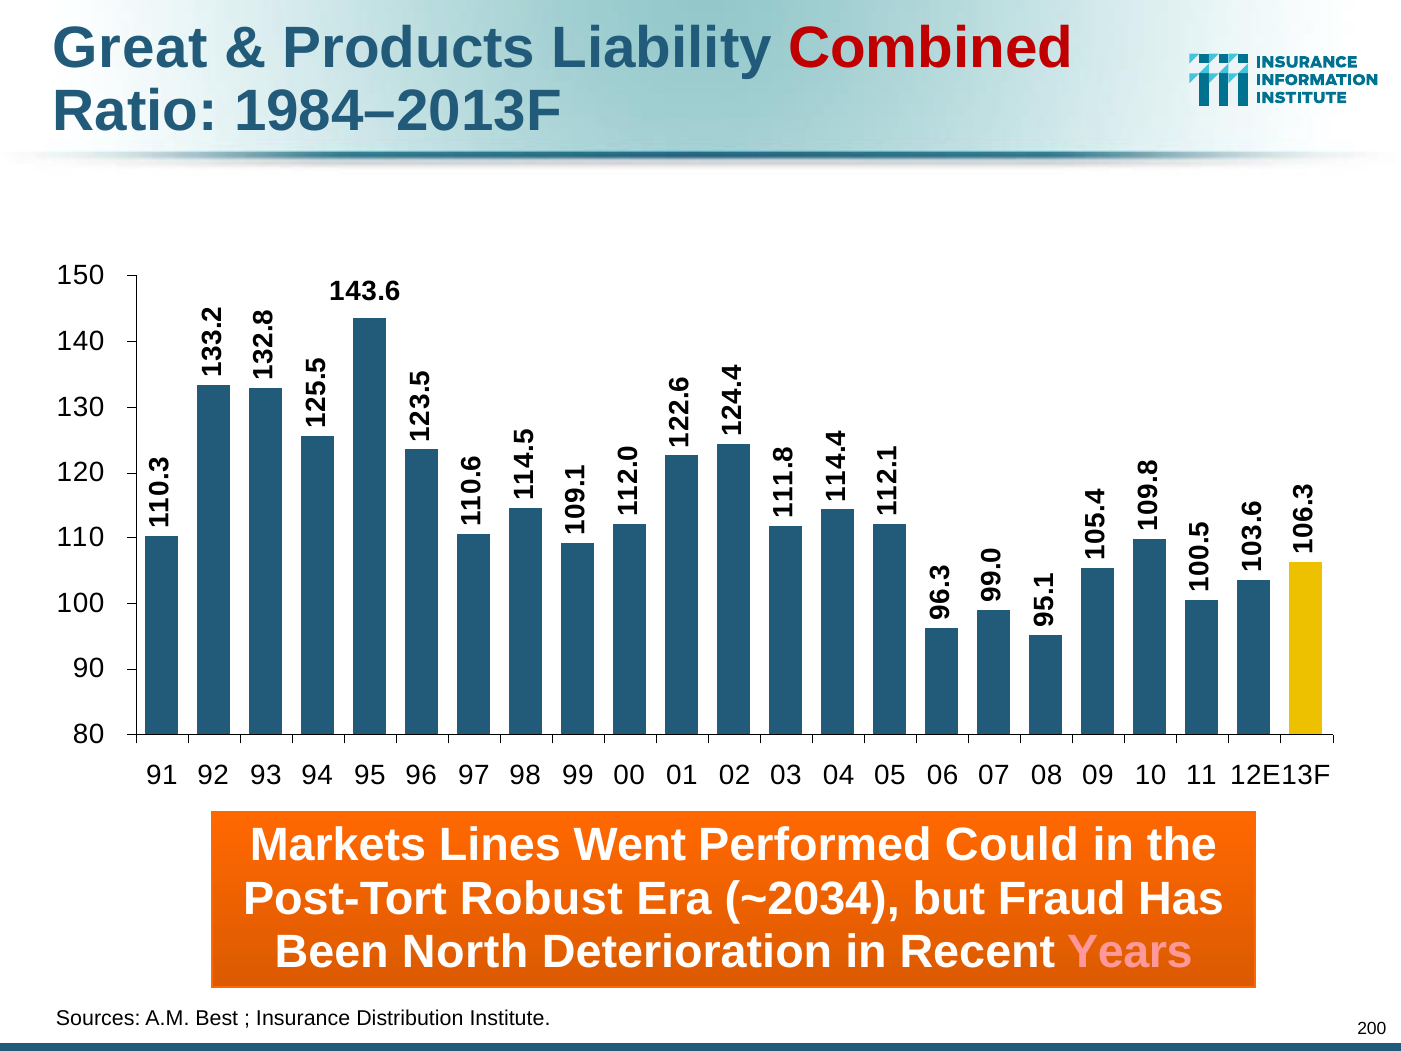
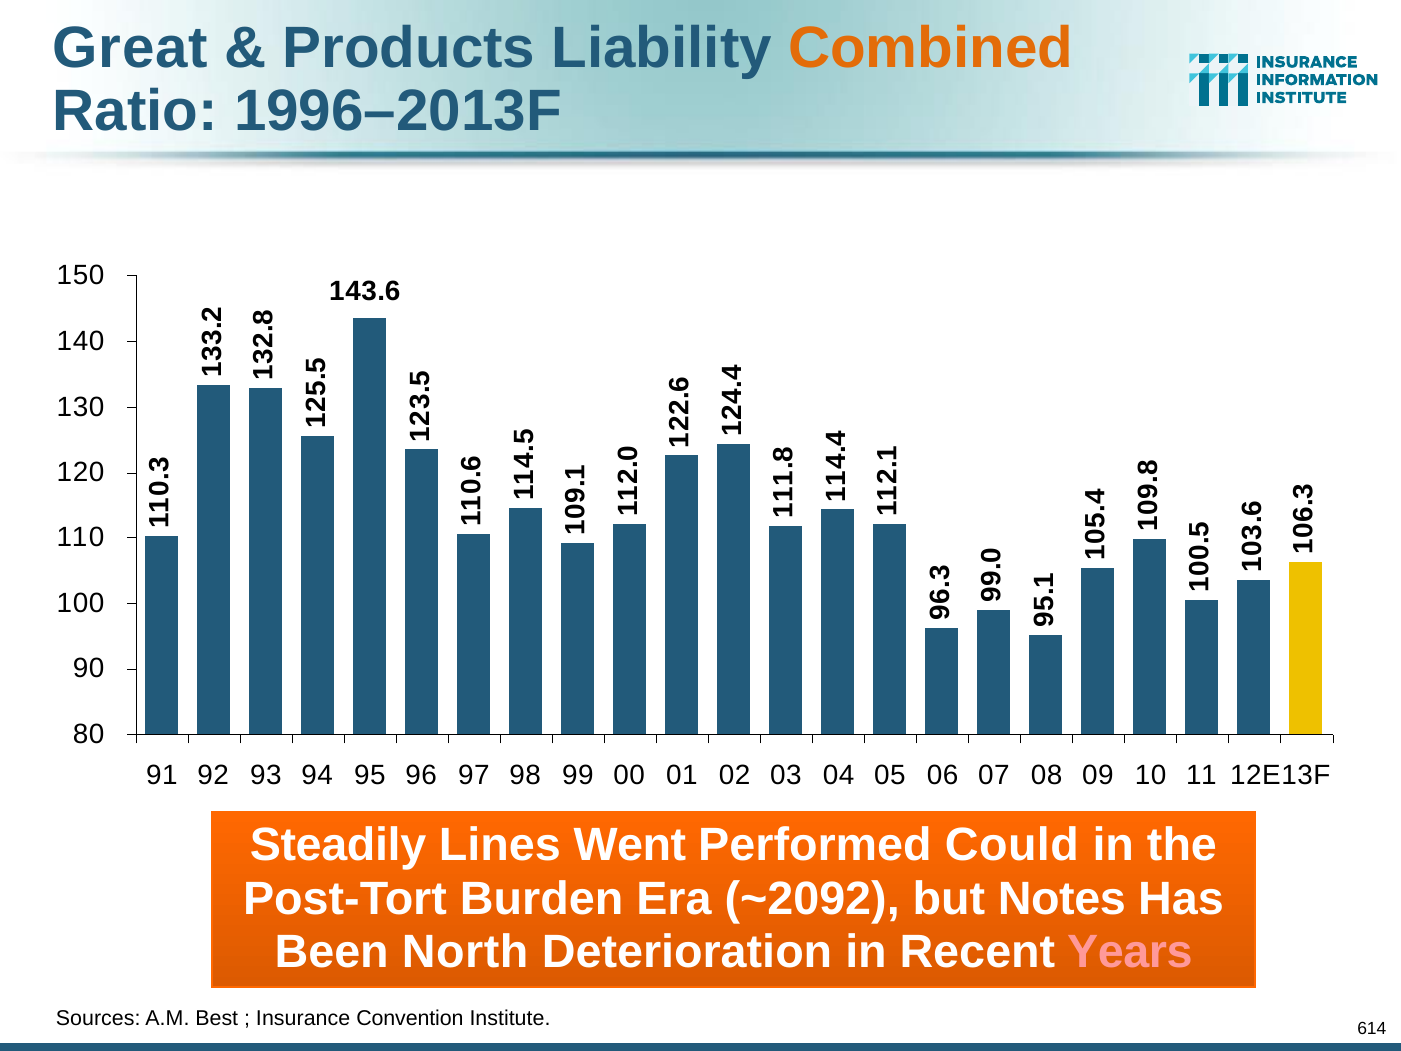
Combined colour: red -> orange
1984–2013F: 1984–2013F -> 1996–2013F
Markets: Markets -> Steadily
Robust: Robust -> Burden
~2034: ~2034 -> ~2092
Fraud: Fraud -> Notes
Distribution: Distribution -> Convention
200: 200 -> 614
